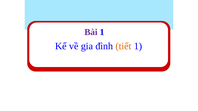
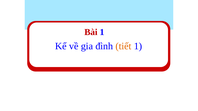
Bài colour: purple -> red
